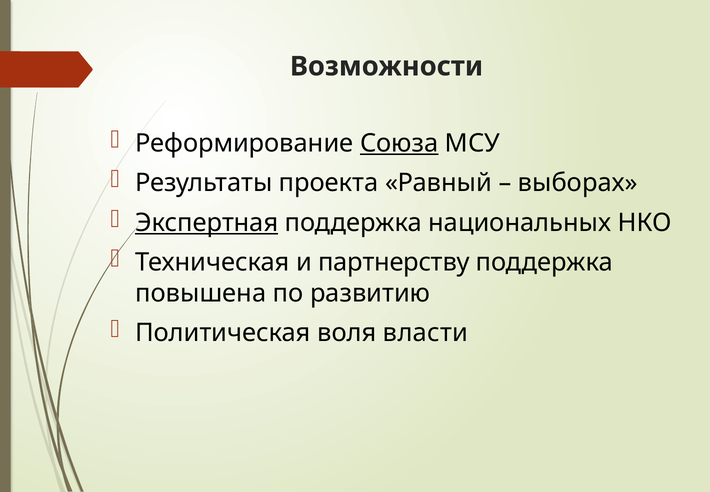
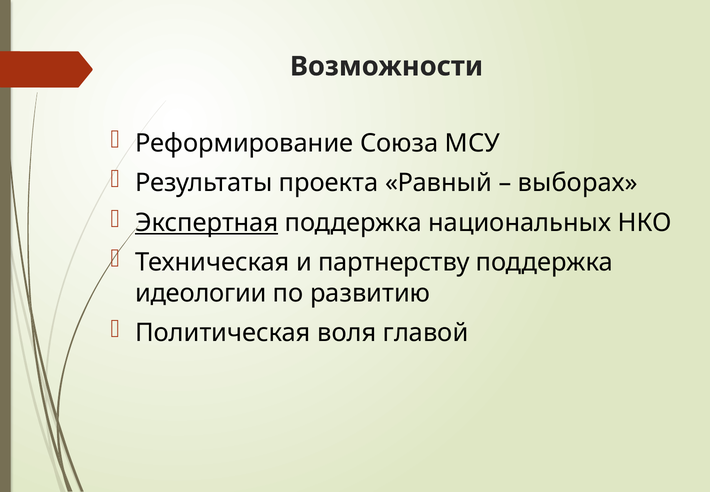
Союза underline: present -> none
повышена: повышена -> идеологии
власти: власти -> главой
